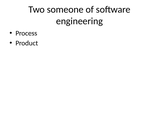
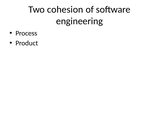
someone: someone -> cohesion
